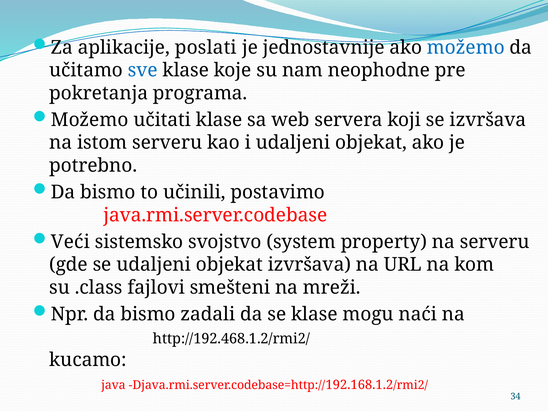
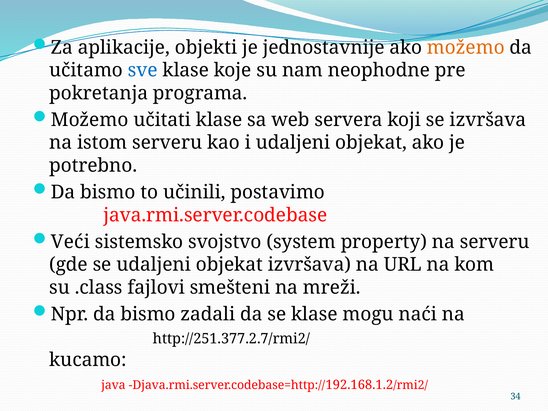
poslati: poslati -> objekti
možemo at (466, 47) colour: blue -> orange
http://192.468.1.2/rmi2/: http://192.468.1.2/rmi2/ -> http://251.377.2.7/rmi2/
